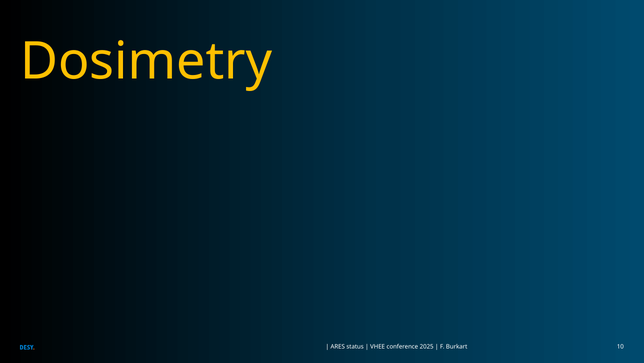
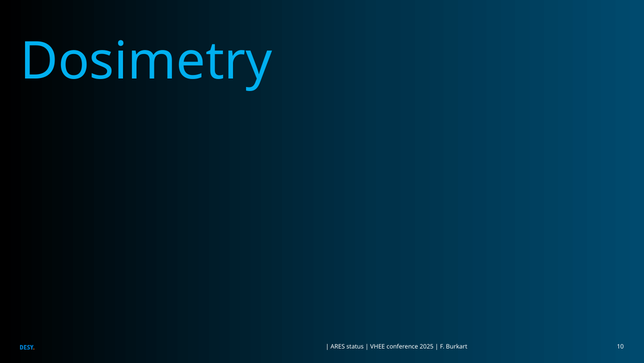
Dosimetry colour: yellow -> light blue
